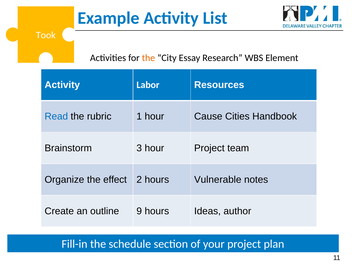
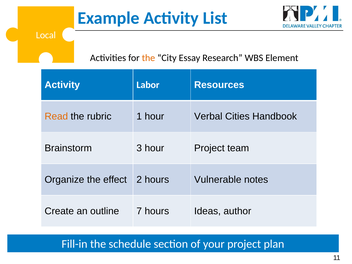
Took: Took -> Local
Read colour: blue -> orange
Cause: Cause -> Verbal
9: 9 -> 7
